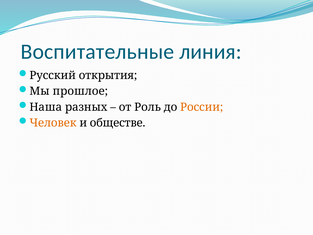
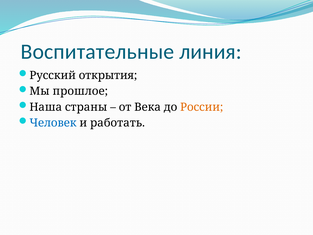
разных: разных -> страны
Роль: Роль -> Века
Человек colour: orange -> blue
обществе: обществе -> работать
